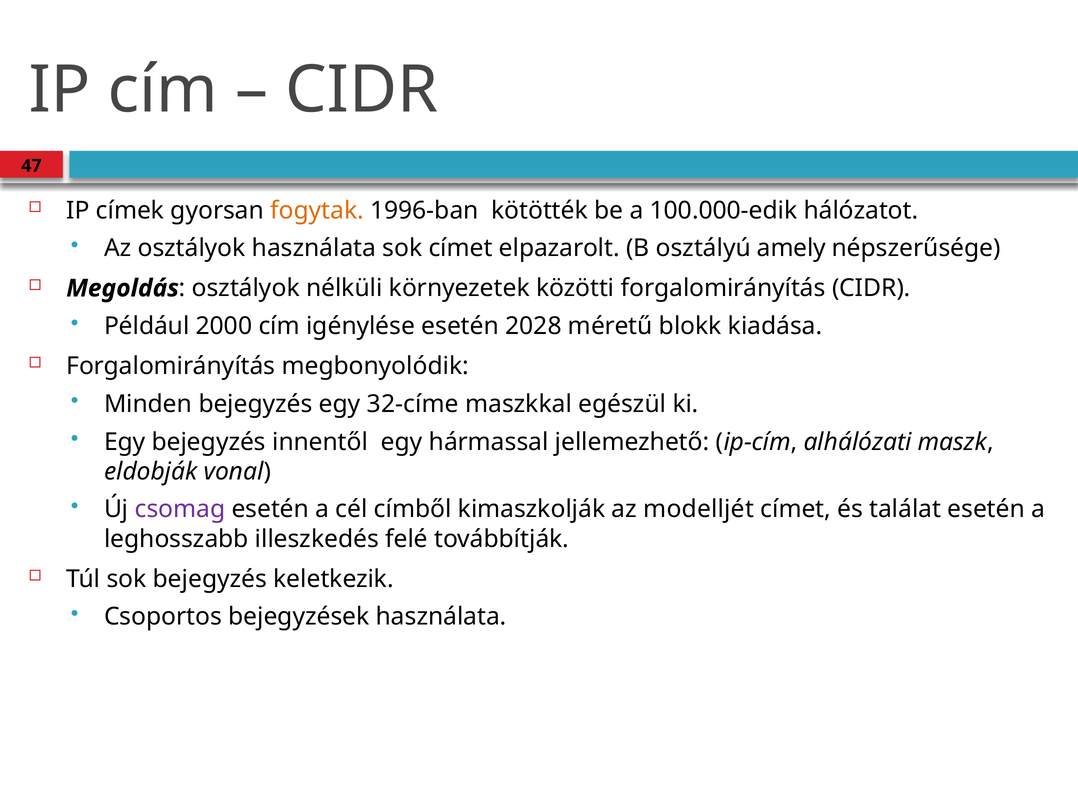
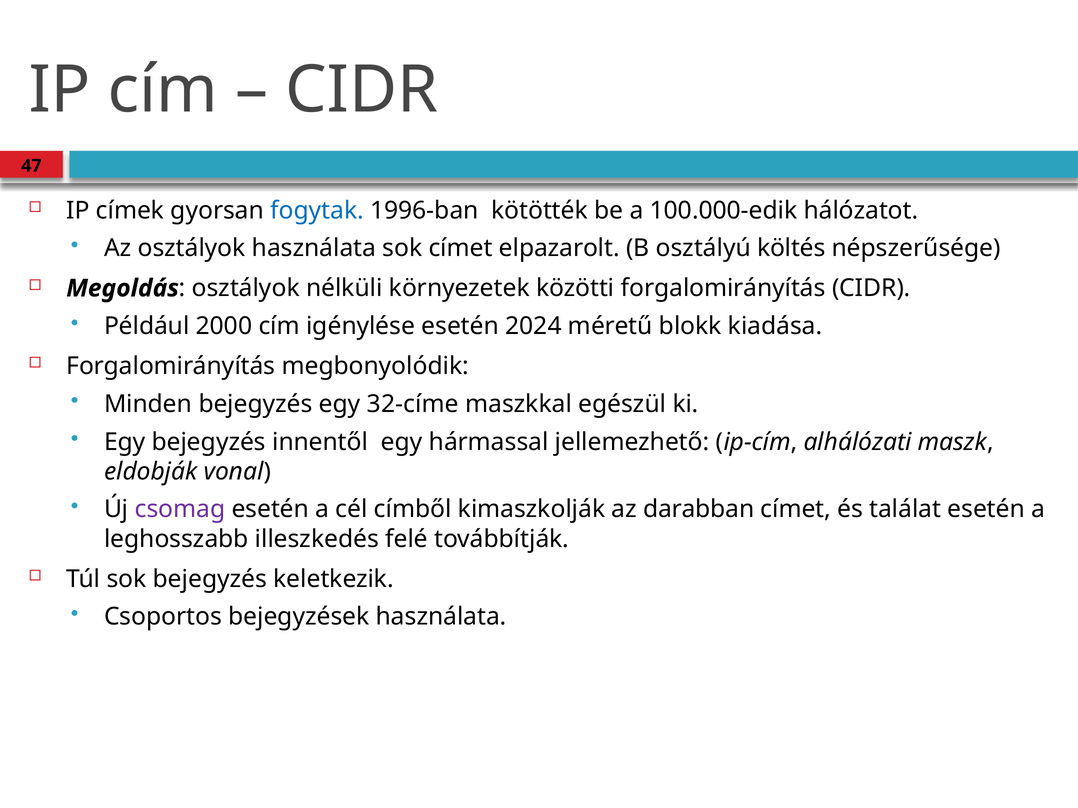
fogytak colour: orange -> blue
amely: amely -> költés
2028: 2028 -> 2024
modelljét: modelljét -> darabban
